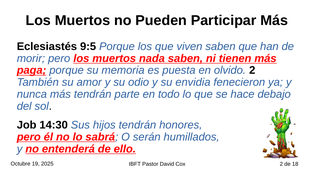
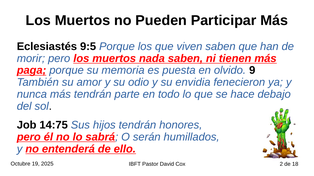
olvido 2: 2 -> 9
14:30: 14:30 -> 14:75
